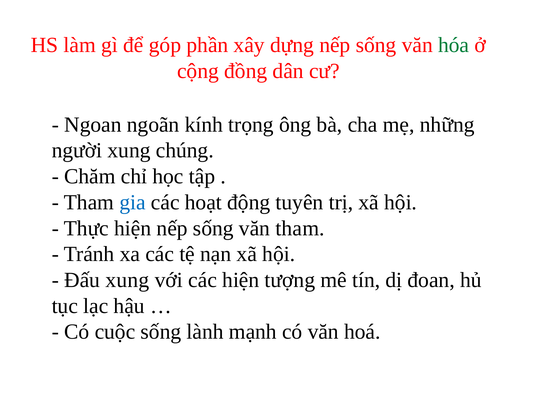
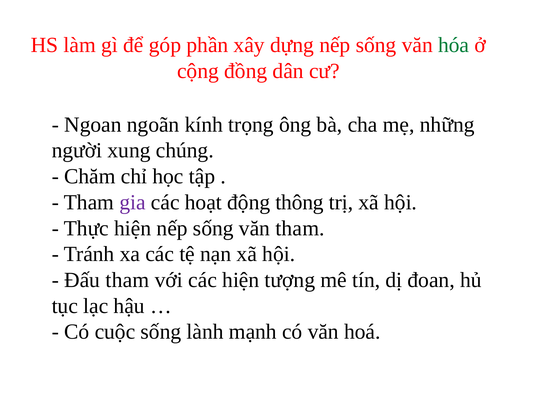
gia colour: blue -> purple
tuyên: tuyên -> thông
Đấu xung: xung -> tham
